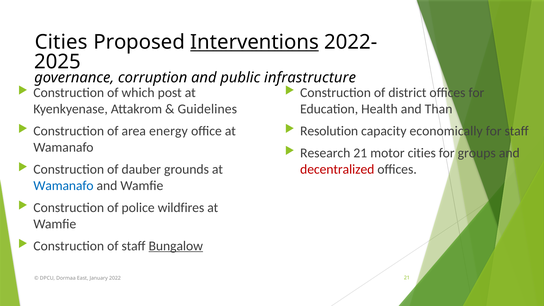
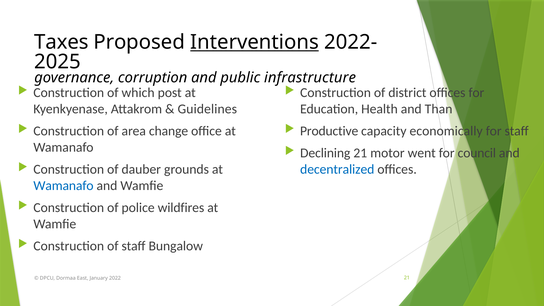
Cities at (61, 42): Cities -> Taxes
energy: energy -> change
Resolution: Resolution -> Productive
Research: Research -> Declining
motor cities: cities -> went
groups: groups -> council
decentralized colour: red -> blue
Bungalow underline: present -> none
